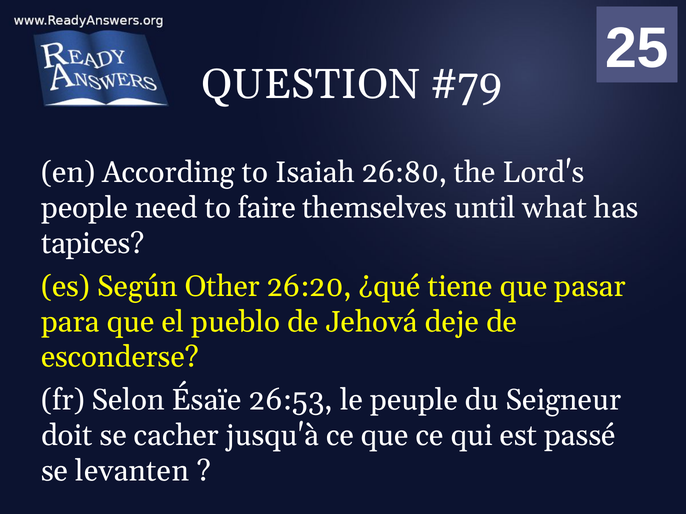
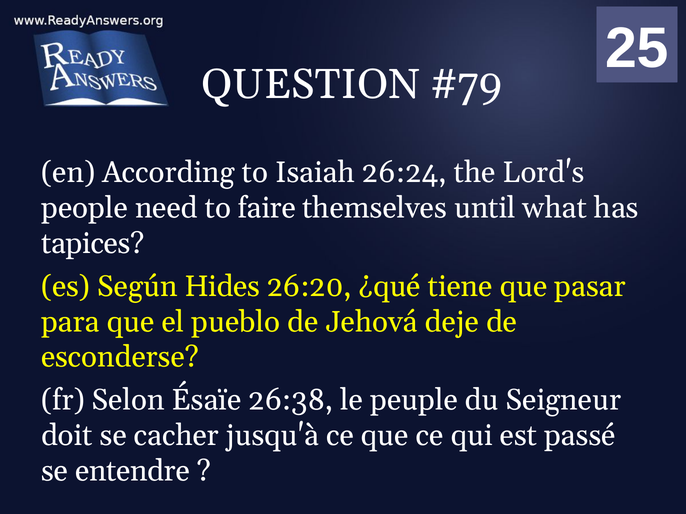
26:80: 26:80 -> 26:24
Other: Other -> Hides
26:53: 26:53 -> 26:38
levanten: levanten -> entendre
